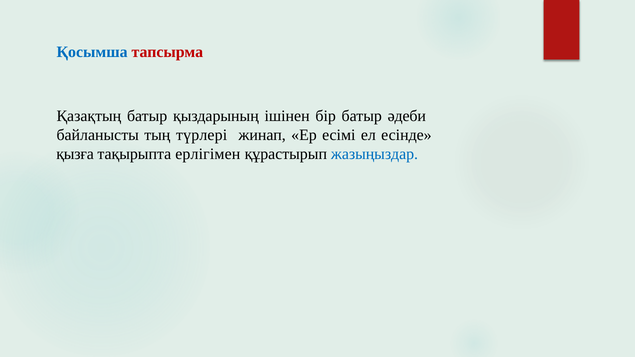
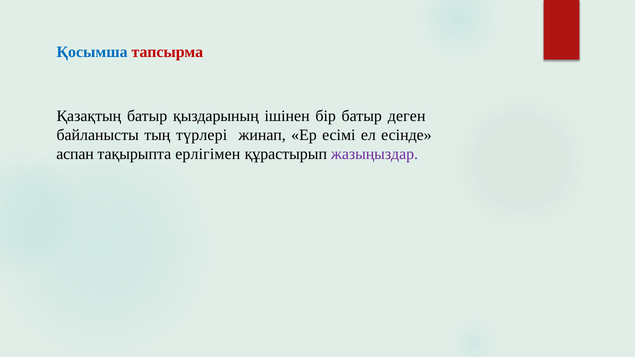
әдеби: әдеби -> деген
қызға: қызға -> аспан
жазыңыздар colour: blue -> purple
